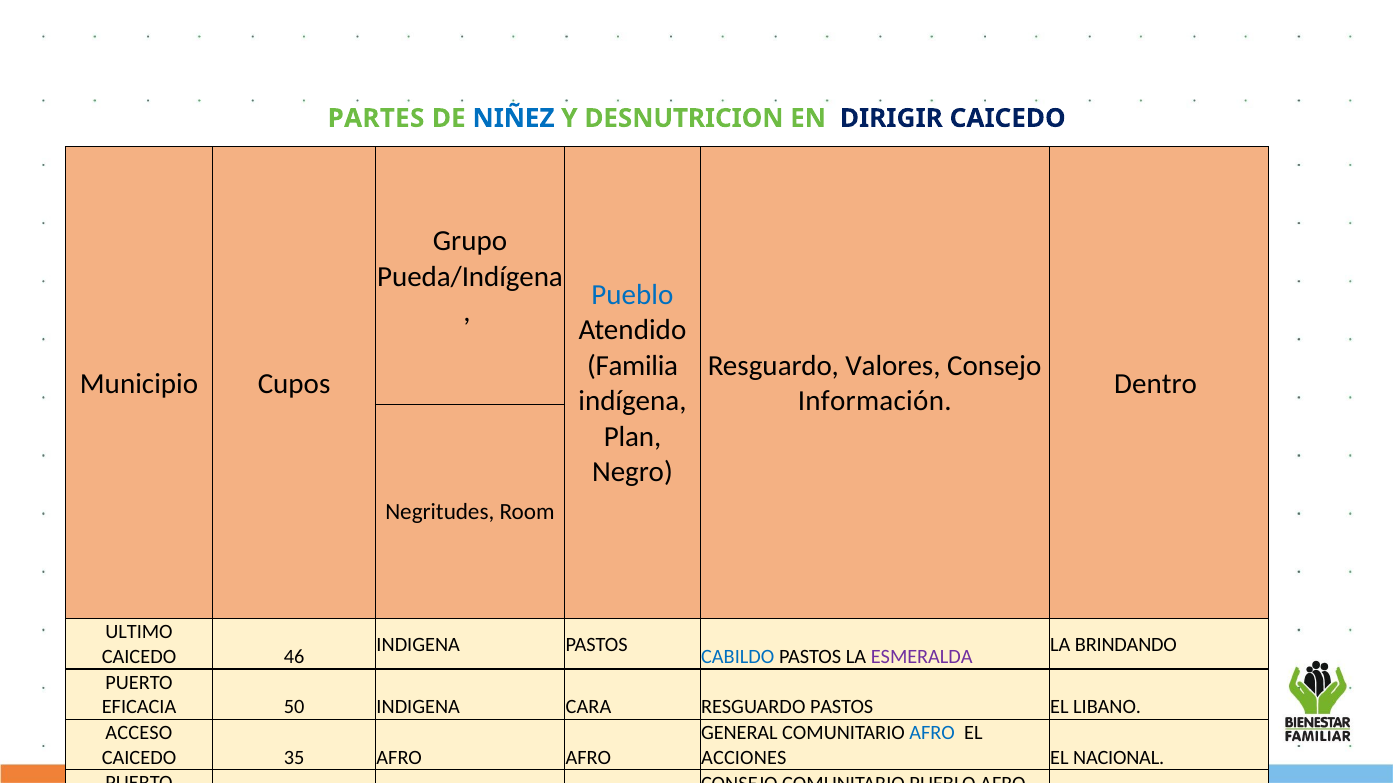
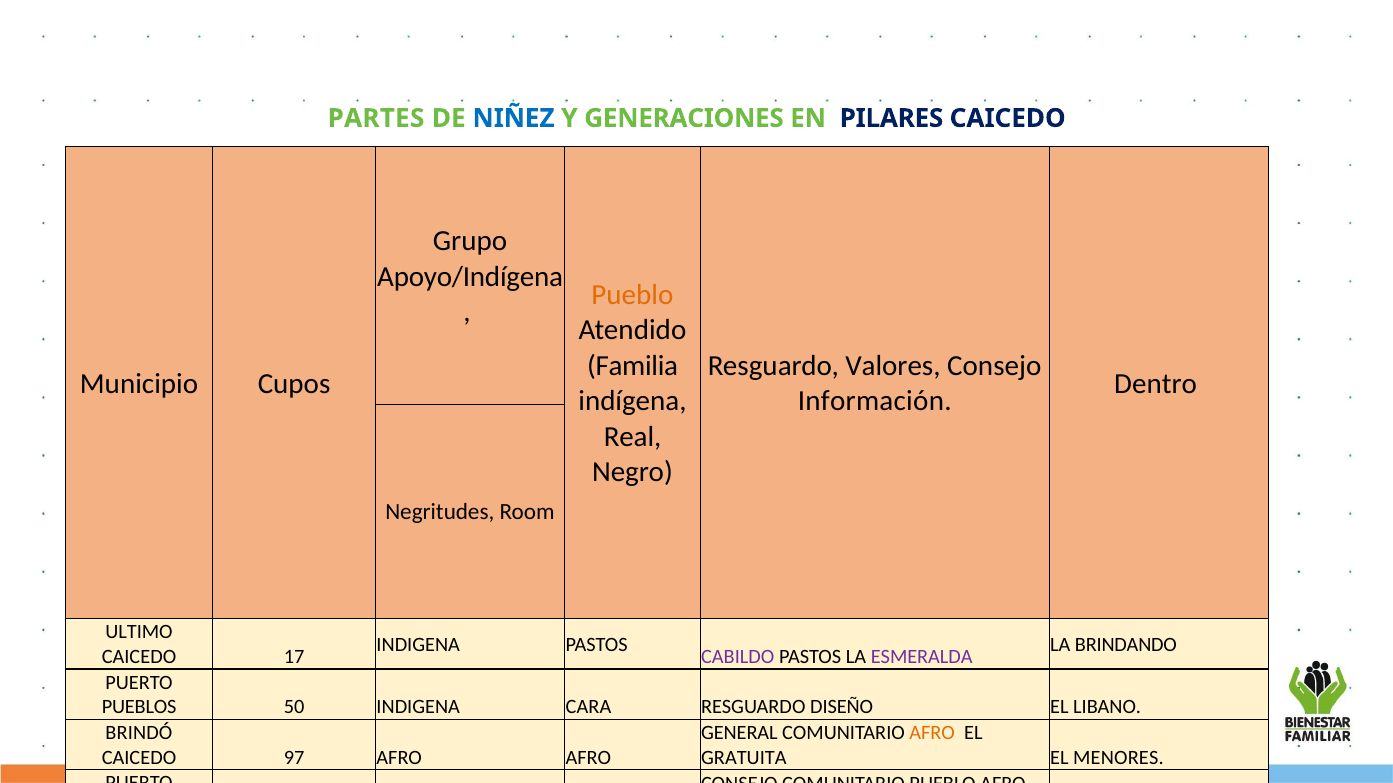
DESNUTRICION: DESNUTRICION -> GENERACIONES
DIRIGIR: DIRIGIR -> PILARES
Pueda/Indígena: Pueda/Indígena -> Apoyo/Indígena
Pueblo at (632, 295) colour: blue -> orange
Plan: Plan -> Real
46: 46 -> 17
CABILDO at (738, 657) colour: blue -> purple
EFICACIA: EFICACIA -> PUEBLOS
RESGUARDO PASTOS: PASTOS -> DISEÑO
ACCESO: ACCESO -> BRINDÓ
AFRO at (932, 733) colour: blue -> orange
35: 35 -> 97
ACCIONES: ACCIONES -> GRATUITA
NACIONAL: NACIONAL -> MENORES
